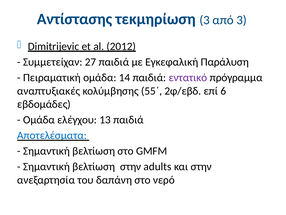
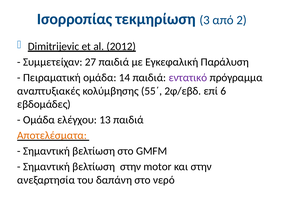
Αντίστασης: Αντίστασης -> Ισορροπίας
από 3: 3 -> 2
Αποτελέσματα colour: blue -> orange
adults: adults -> motor
